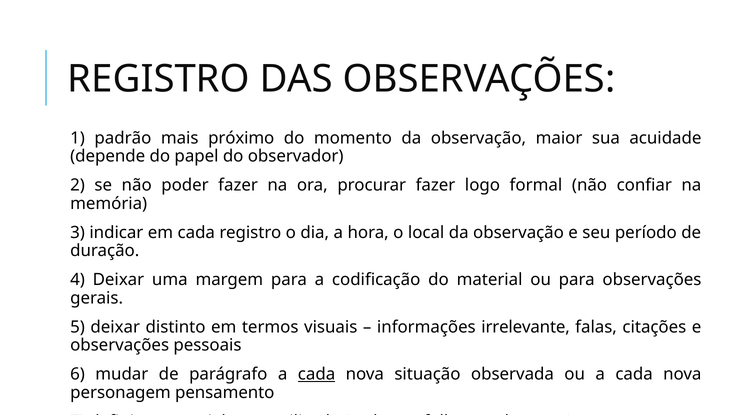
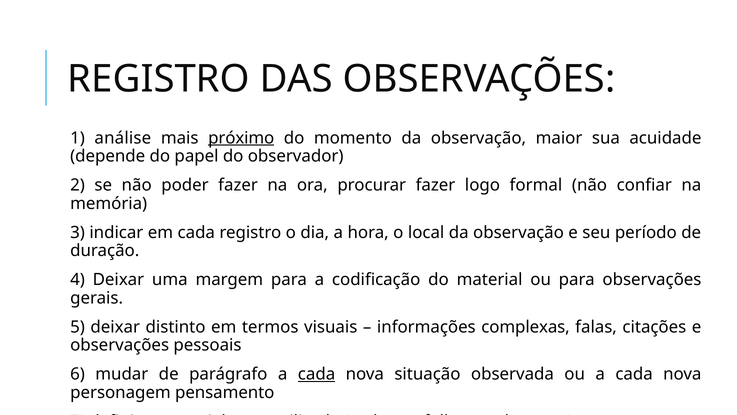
padrão: padrão -> análise
próximo underline: none -> present
irrelevante: irrelevante -> complexas
